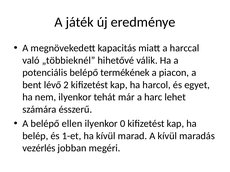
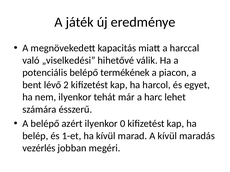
„többieknél: „többieknél -> „viselkedési
ellen: ellen -> azért
